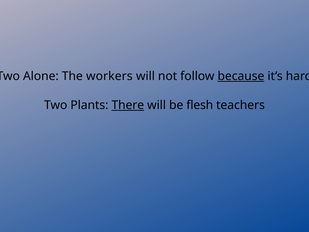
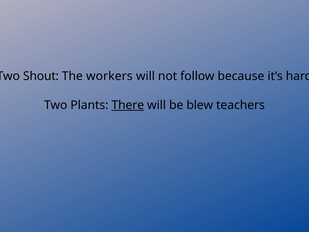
Alone: Alone -> Shout
because underline: present -> none
flesh: flesh -> blew
